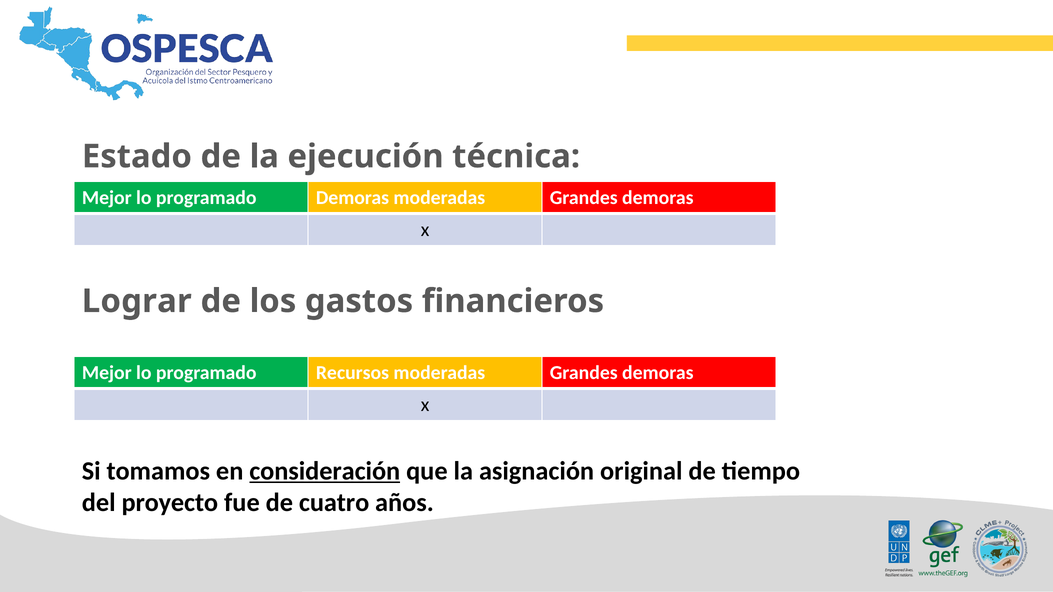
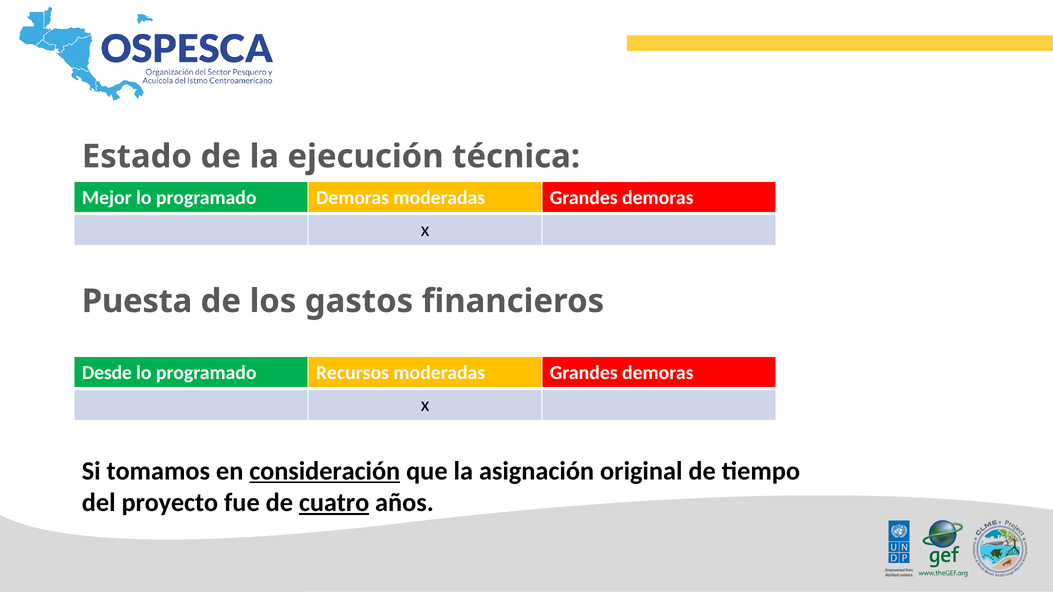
Lograr: Lograr -> Puesta
Mejor at (107, 373): Mejor -> Desde
cuatro underline: none -> present
